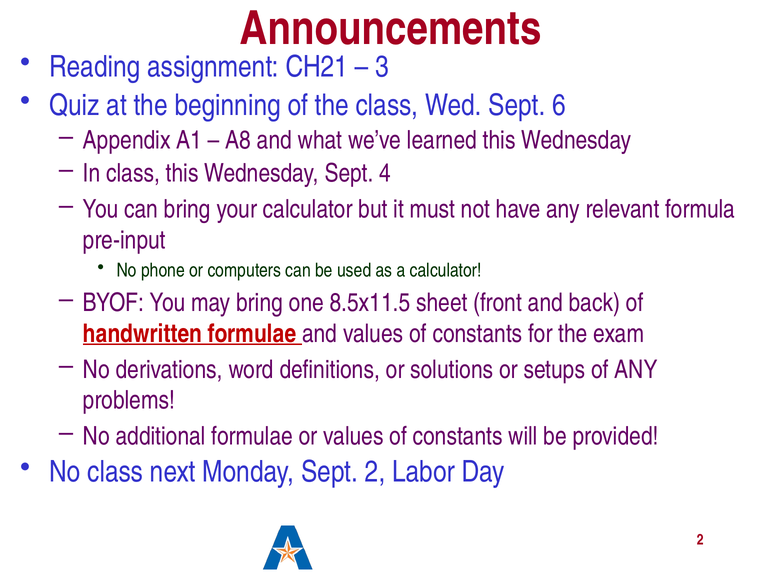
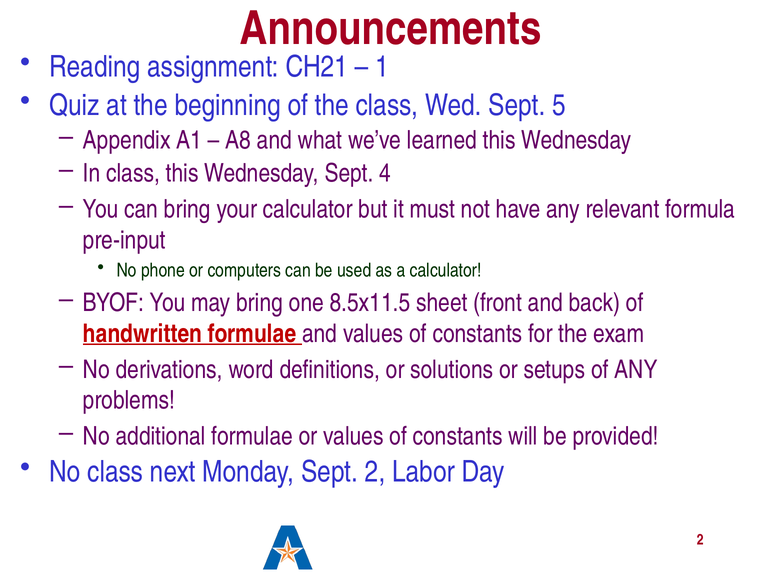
3: 3 -> 1
6: 6 -> 5
